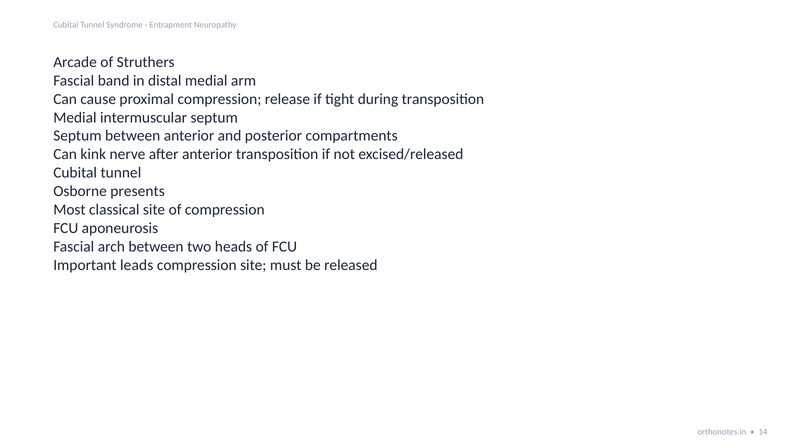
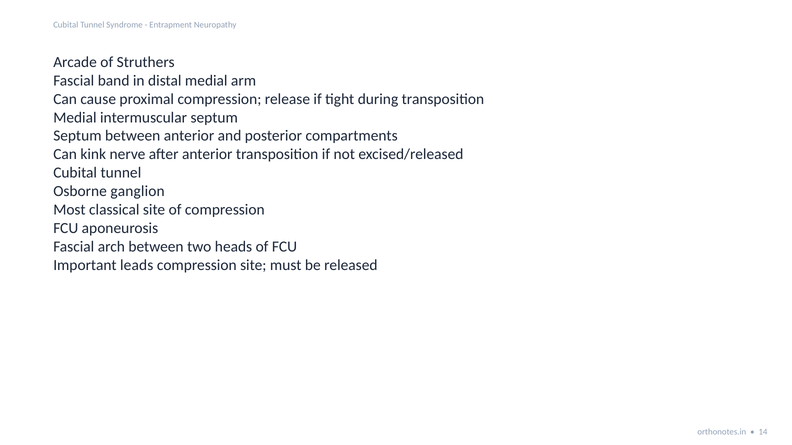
presents: presents -> ganglion
